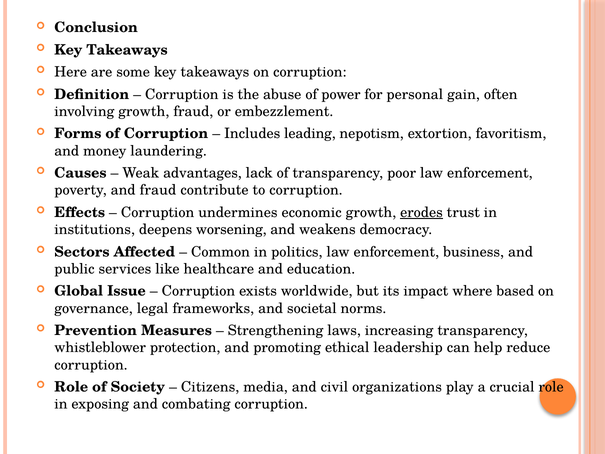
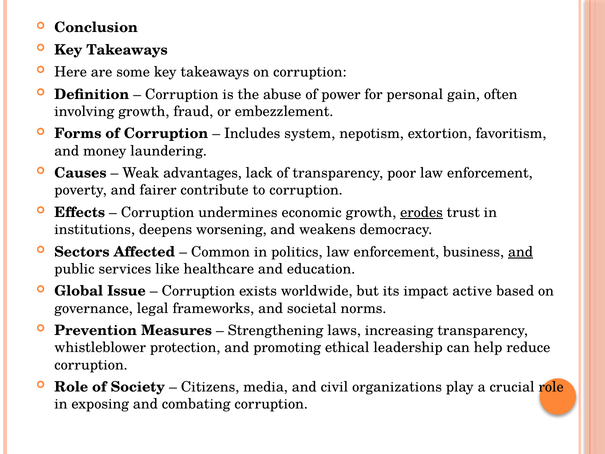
leading: leading -> system
and fraud: fraud -> fairer
and at (521, 252) underline: none -> present
where: where -> active
